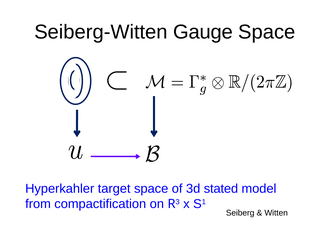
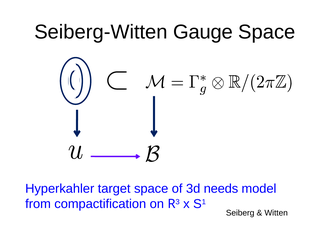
stated: stated -> needs
